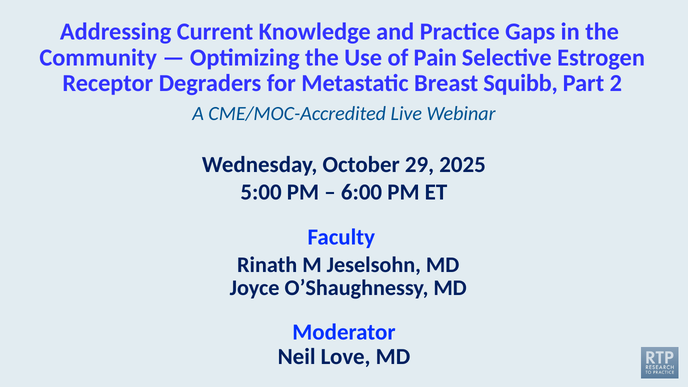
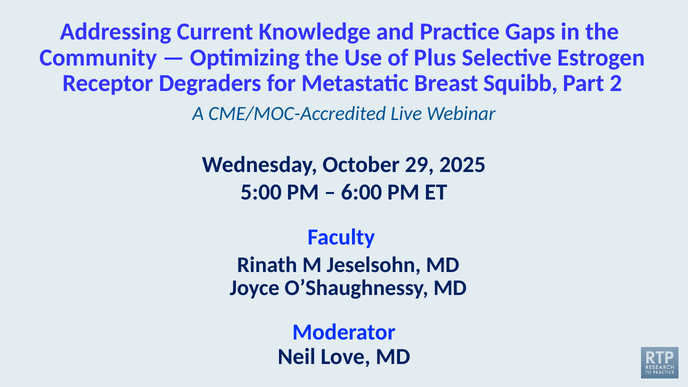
Pain: Pain -> Plus
